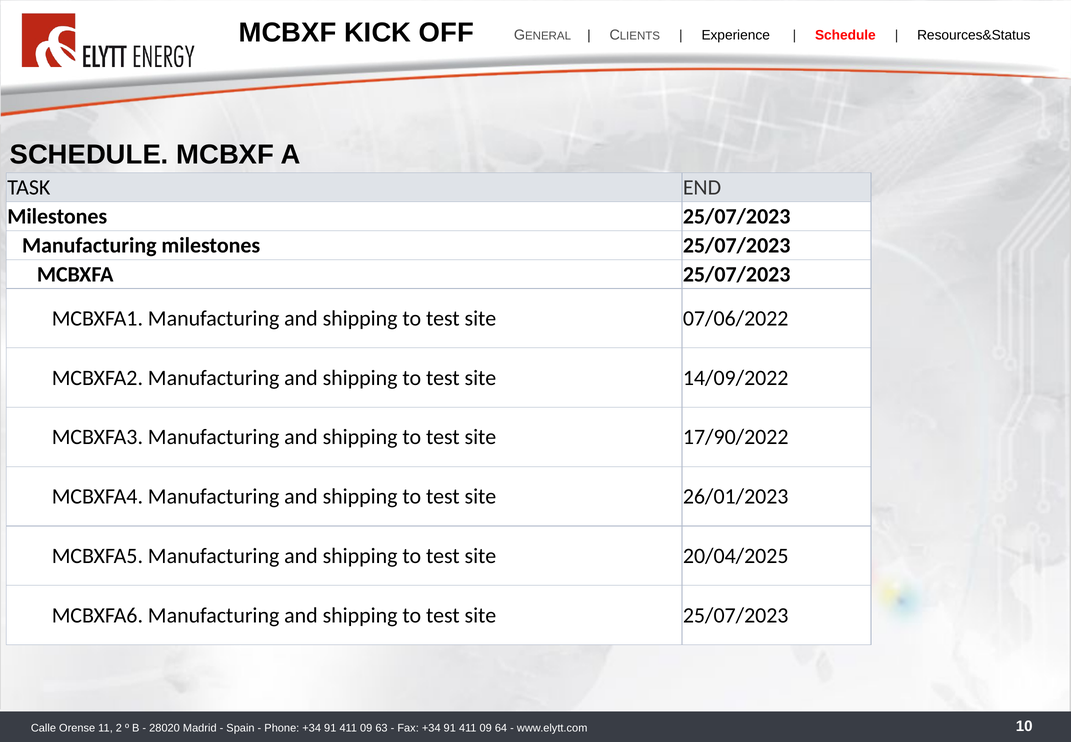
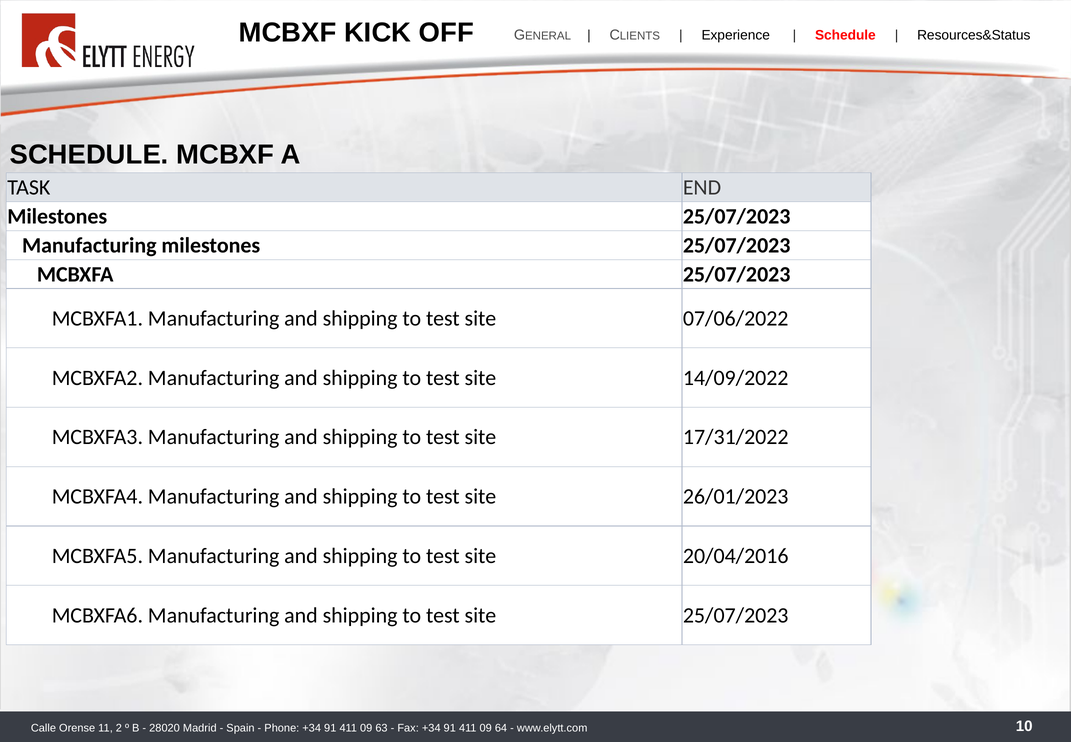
17/90/2022: 17/90/2022 -> 17/31/2022
20/04/2025: 20/04/2025 -> 20/04/2016
